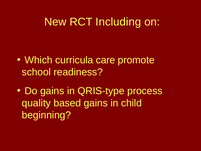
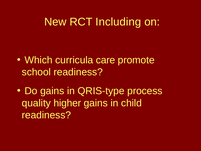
based: based -> higher
beginning at (46, 115): beginning -> readiness
